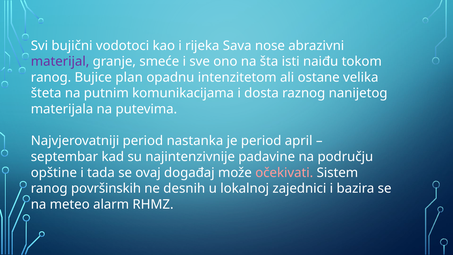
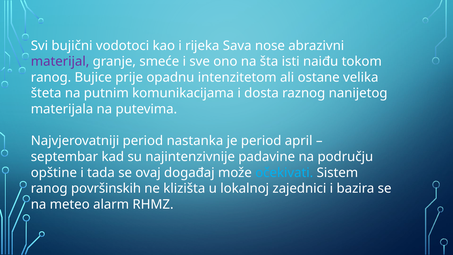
plan: plan -> prije
očekivati colour: pink -> light blue
desnih: desnih -> klizišta
